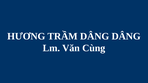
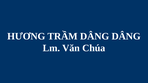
Cùng: Cùng -> Chúa
